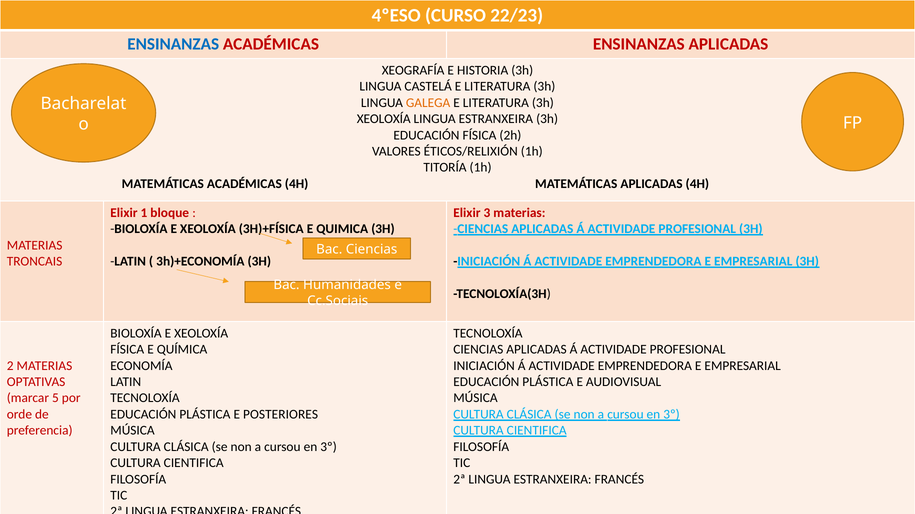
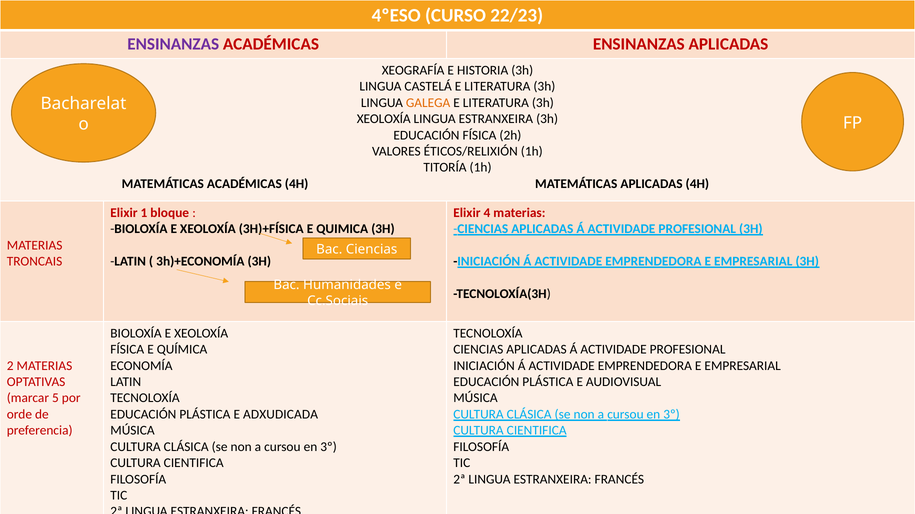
ENSINANZAS at (173, 44) colour: blue -> purple
3: 3 -> 4
POSTERIORES: POSTERIORES -> ADXUDICADA
